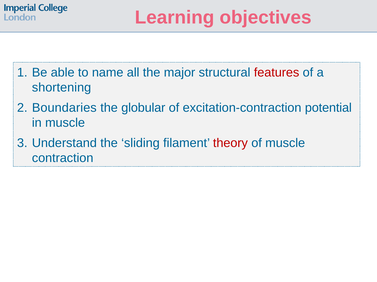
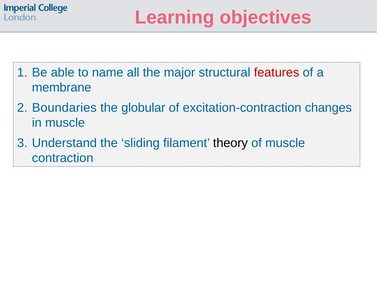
shortening: shortening -> membrane
potential: potential -> changes
theory colour: red -> black
